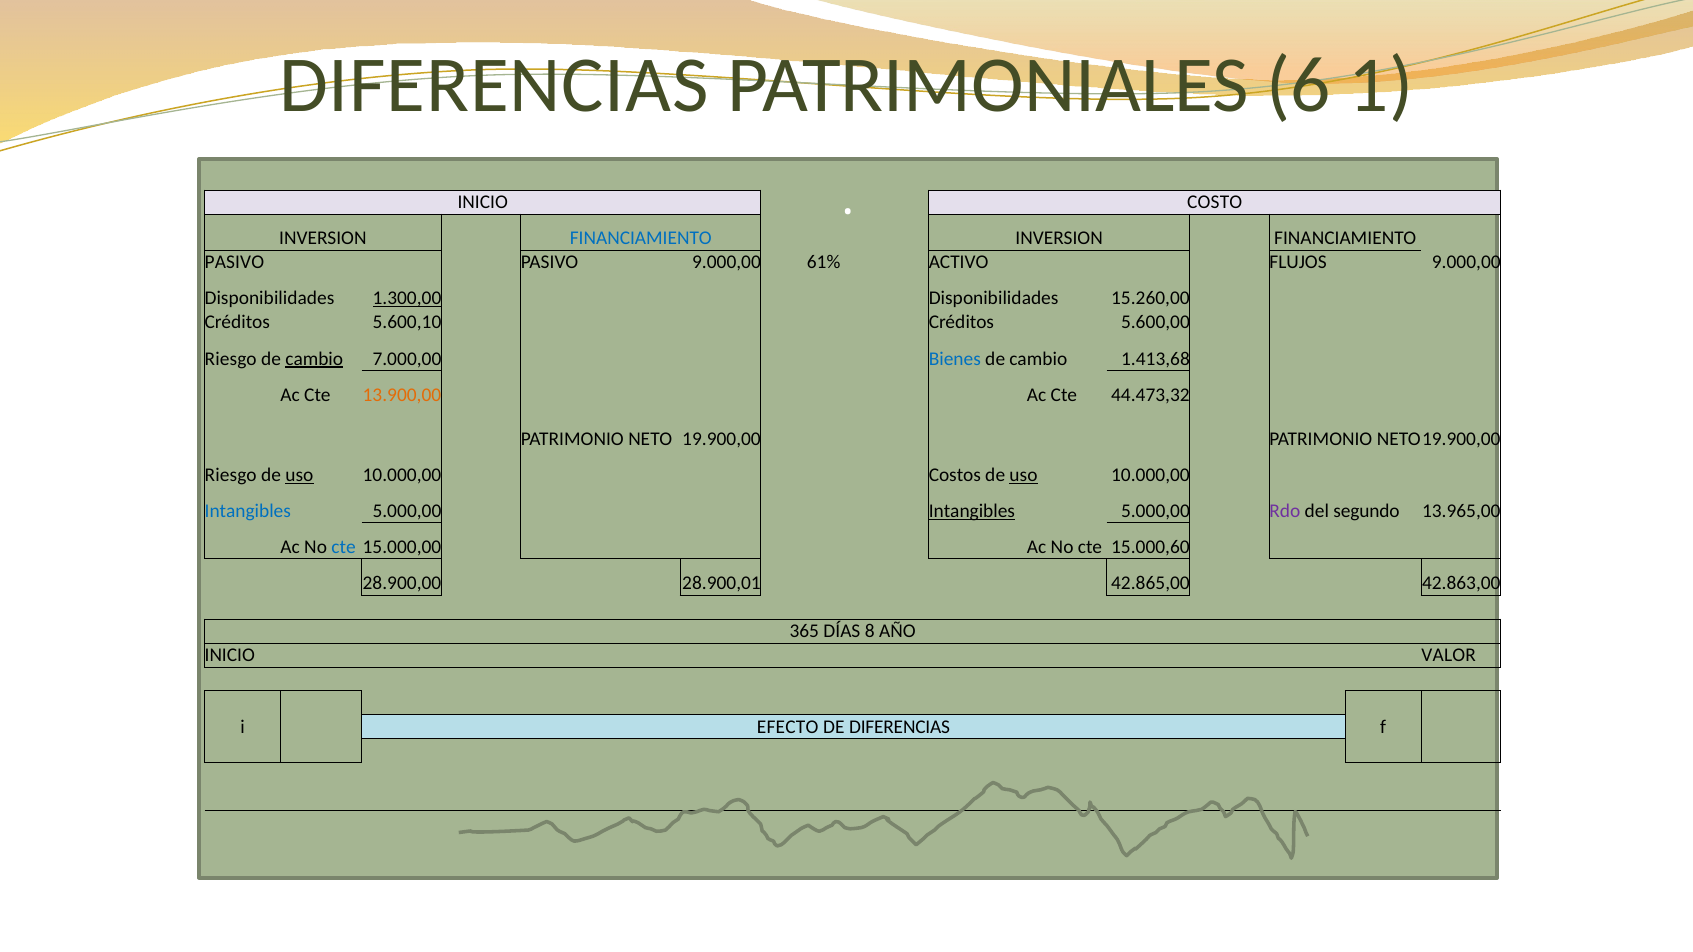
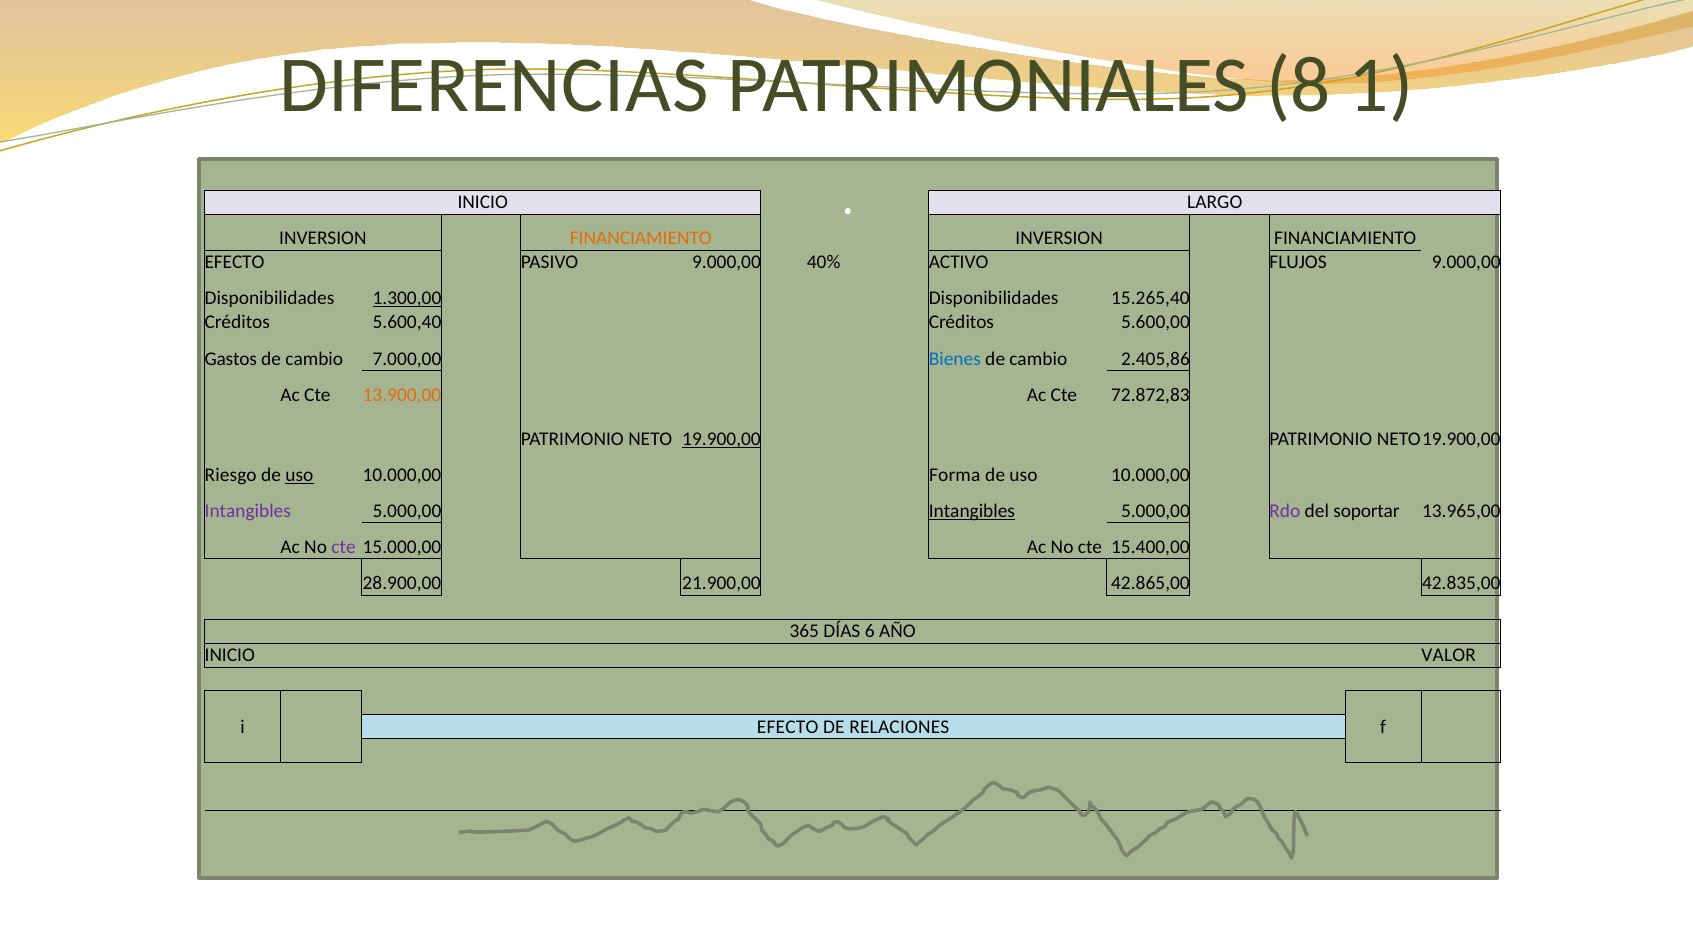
6: 6 -> 8
COSTO: COSTO -> LARGO
FINANCIAMIENTO at (641, 239) colour: blue -> orange
PASIVO at (234, 263): PASIVO -> EFECTO
61%: 61% -> 40%
15.260,00: 15.260,00 -> 15.265,40
5.600,10: 5.600,10 -> 5.600,40
Riesgo at (231, 359): Riesgo -> Gastos
cambio at (314, 359) underline: present -> none
1.413,68: 1.413,68 -> 2.405,86
44.473,32: 44.473,32 -> 72.872,83
19.900,00 underline: none -> present
Costos: Costos -> Forma
uso at (1024, 475) underline: present -> none
Intangibles at (248, 511) colour: blue -> purple
segundo: segundo -> soportar
cte at (344, 547) colour: blue -> purple
15.000,60: 15.000,60 -> 15.400,00
28.900,01: 28.900,01 -> 21.900,00
42.863,00: 42.863,00 -> 42.835,00
8: 8 -> 6
DE DIFERENCIAS: DIFERENCIAS -> RELACIONES
